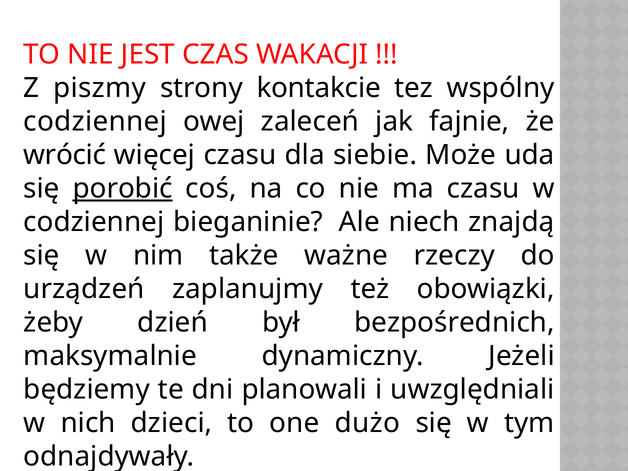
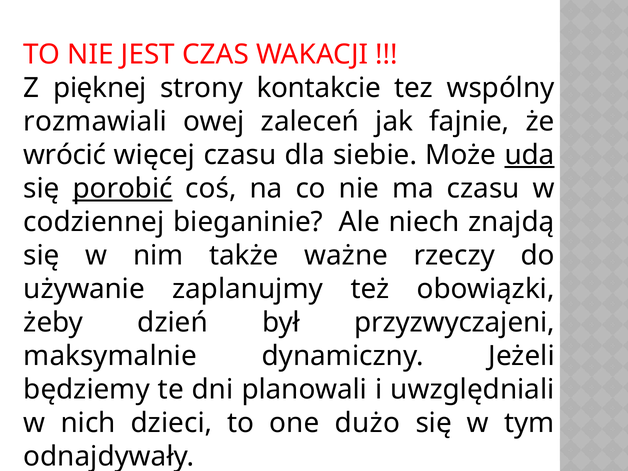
piszmy: piszmy -> pięknej
codziennej at (95, 122): codziennej -> rozmawiali
uda underline: none -> present
urządzeń: urządzeń -> używanie
bezpośrednich: bezpośrednich -> przyzwyczajeni
